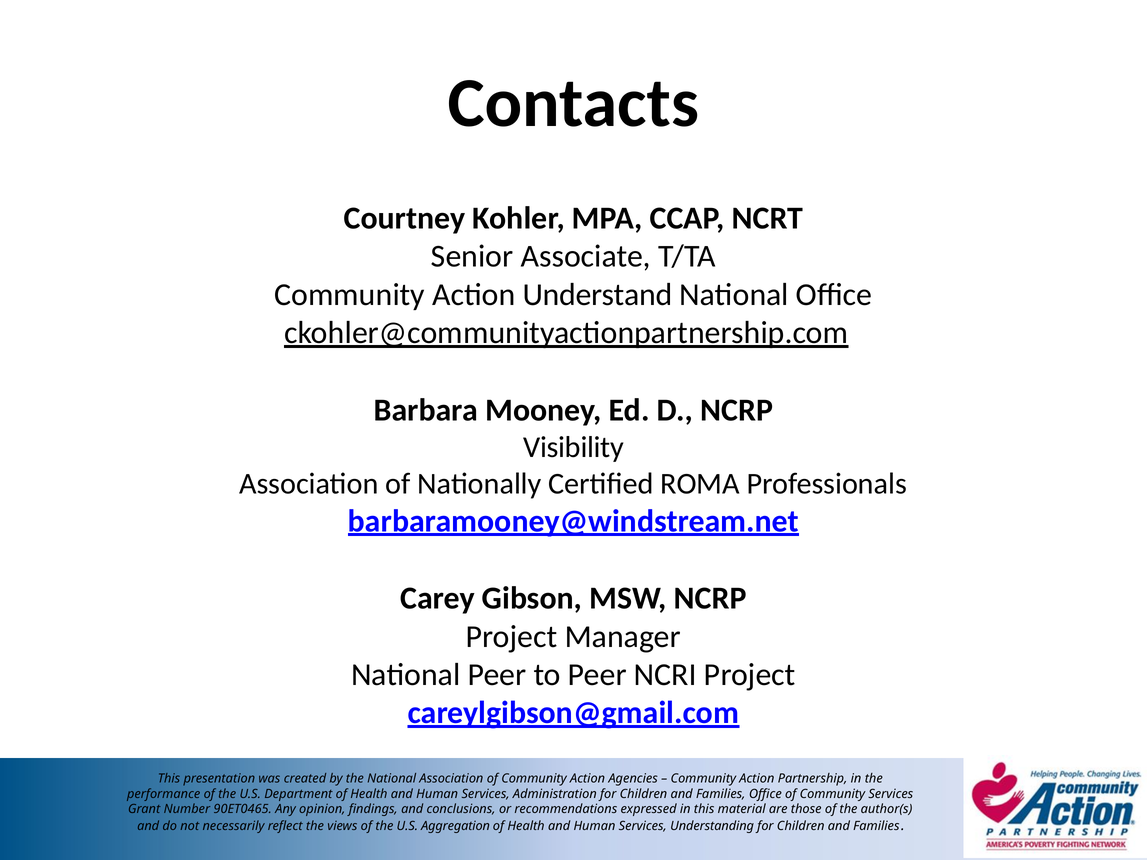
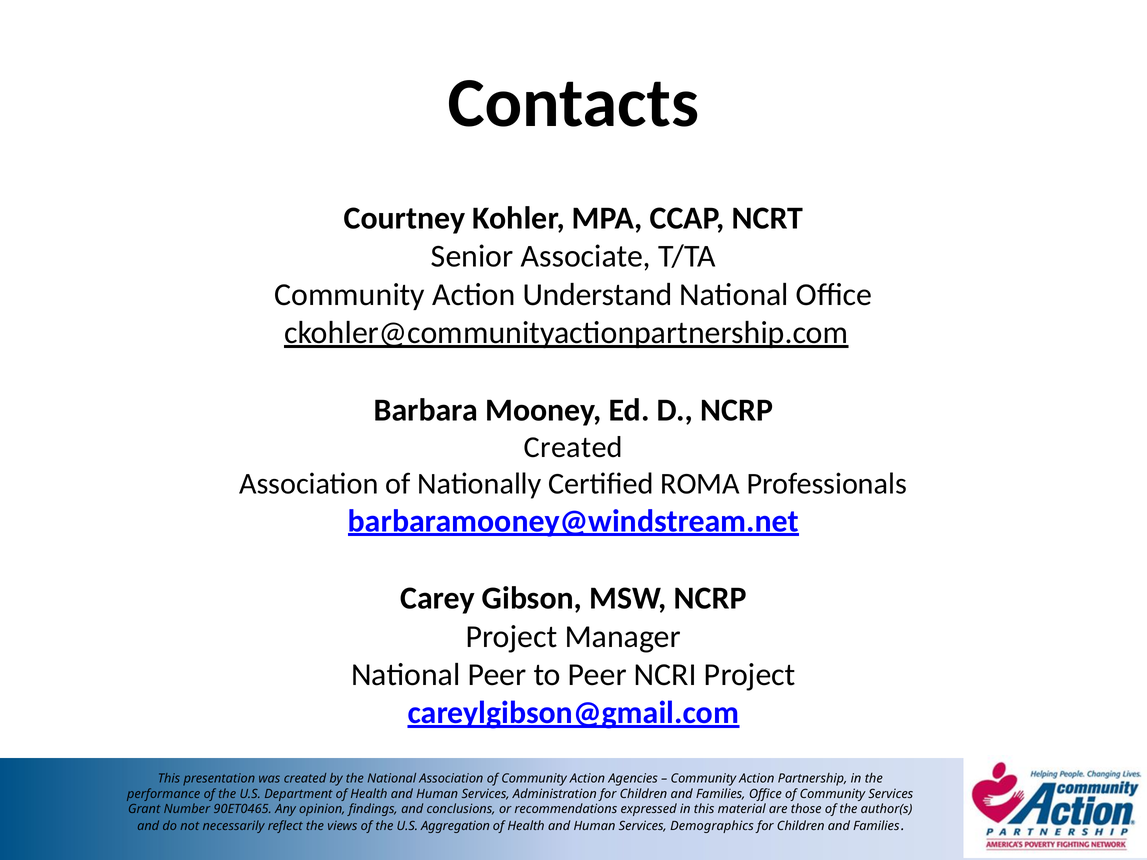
Visibility at (574, 447): Visibility -> Created
Understanding: Understanding -> Demographics
